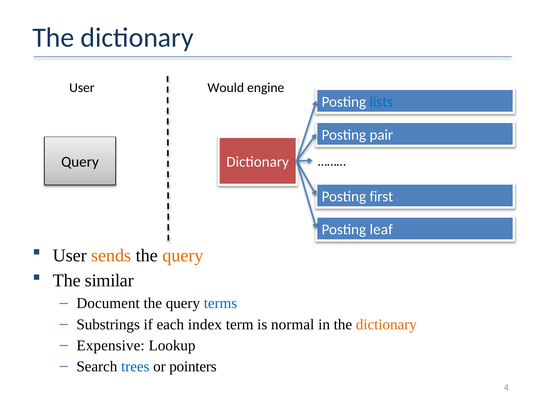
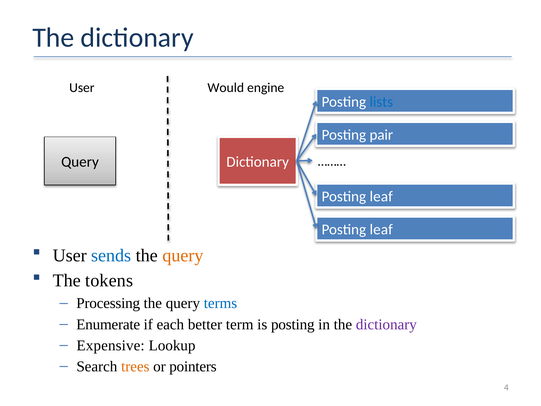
first at (381, 196): first -> leaf
sends colour: orange -> blue
similar: similar -> tokens
Document: Document -> Processing
Substrings: Substrings -> Enumerate
index: index -> better
is normal: normal -> posting
dictionary at (386, 324) colour: orange -> purple
trees colour: blue -> orange
